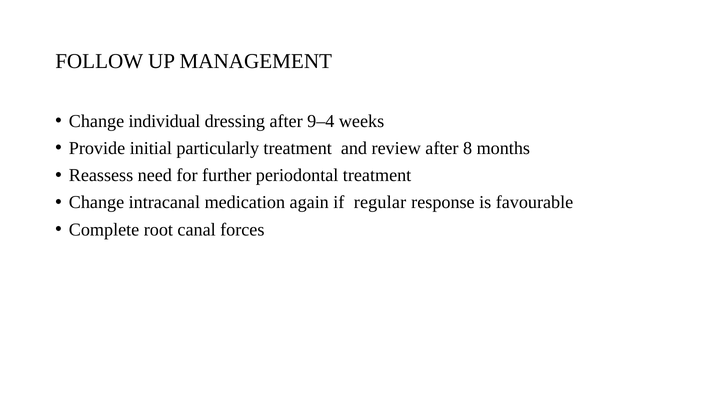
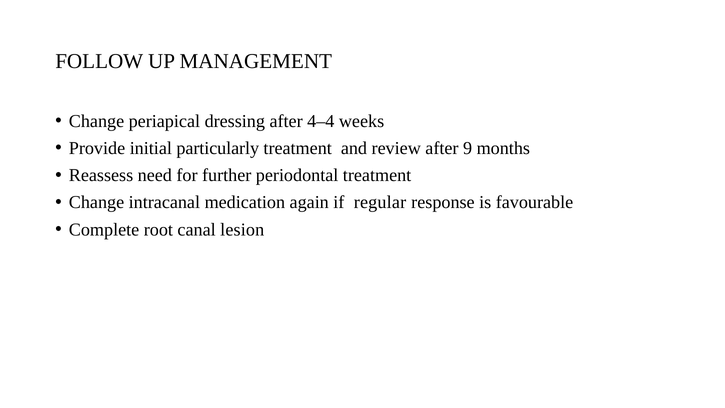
individual: individual -> periapical
9–4: 9–4 -> 4–4
8: 8 -> 9
forces: forces -> lesion
